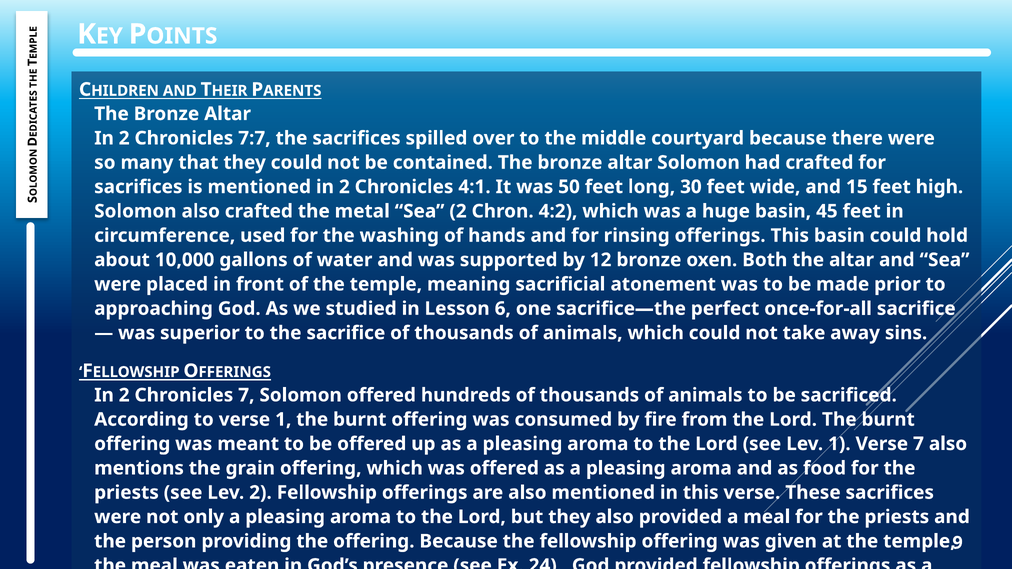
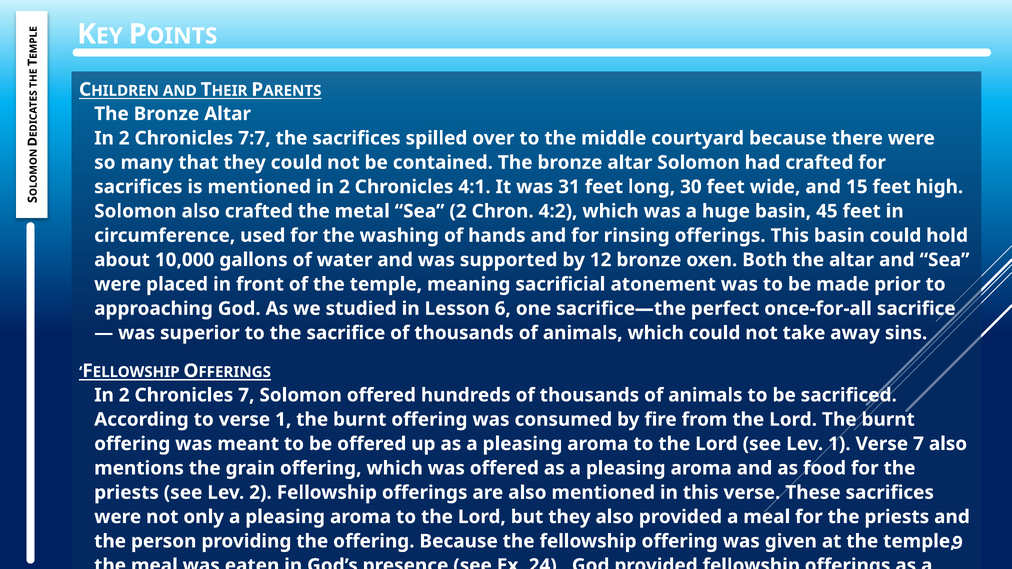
50: 50 -> 31
